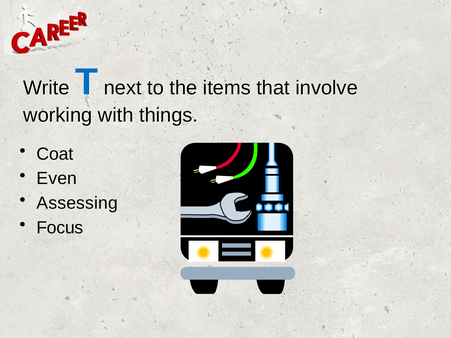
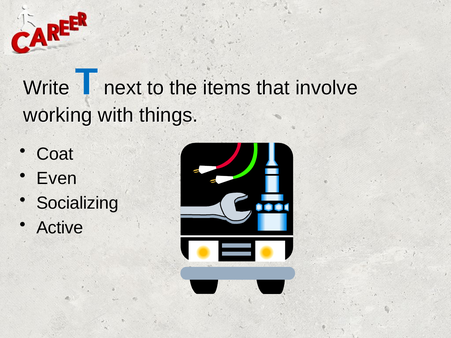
Assessing: Assessing -> Socializing
Focus: Focus -> Active
